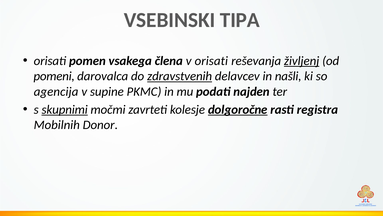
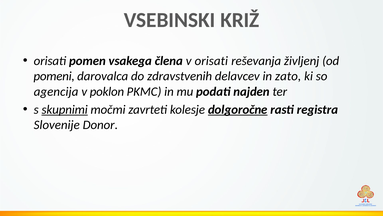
TIPA: TIPA -> KRIŽ
življenj underline: present -> none
zdravstvenih underline: present -> none
našli: našli -> zato
supine: supine -> poklon
Mobilnih: Mobilnih -> Slovenije
